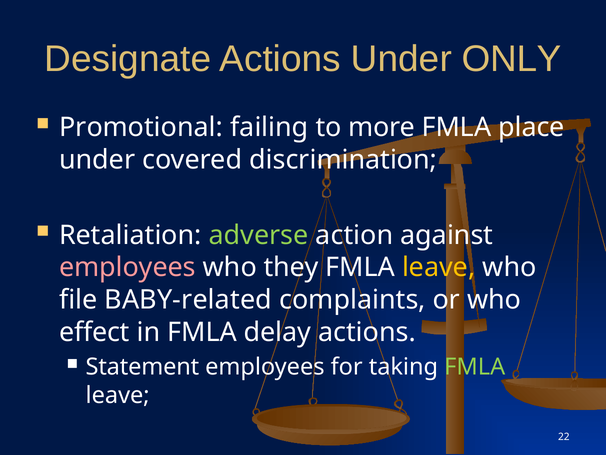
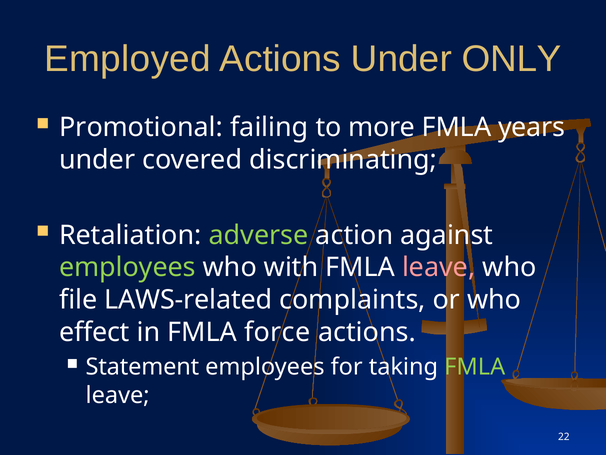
Designate: Designate -> Employed
place: place -> years
discrimination: discrimination -> discriminating
employees at (127, 267) colour: pink -> light green
they: they -> with
leave at (439, 267) colour: yellow -> pink
BABY-related: BABY-related -> LAWS-related
delay: delay -> force
